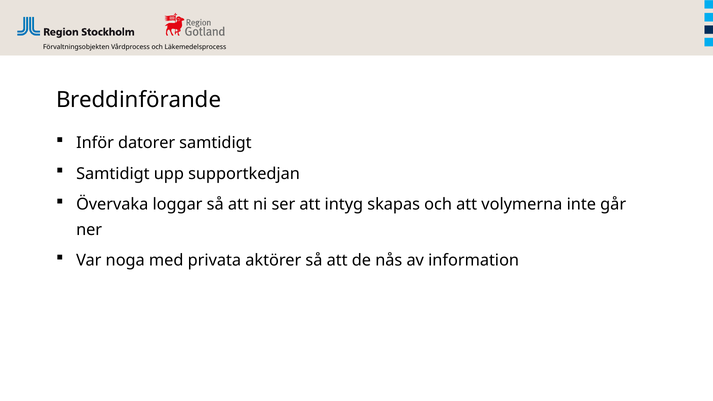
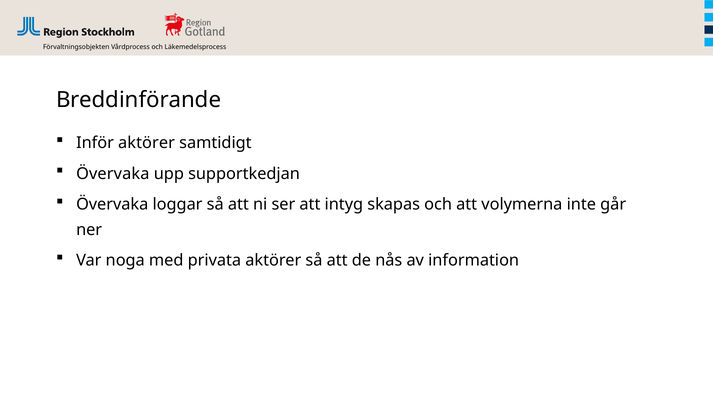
Inför datorer: datorer -> aktörer
Samtidigt at (113, 174): Samtidigt -> Övervaka
